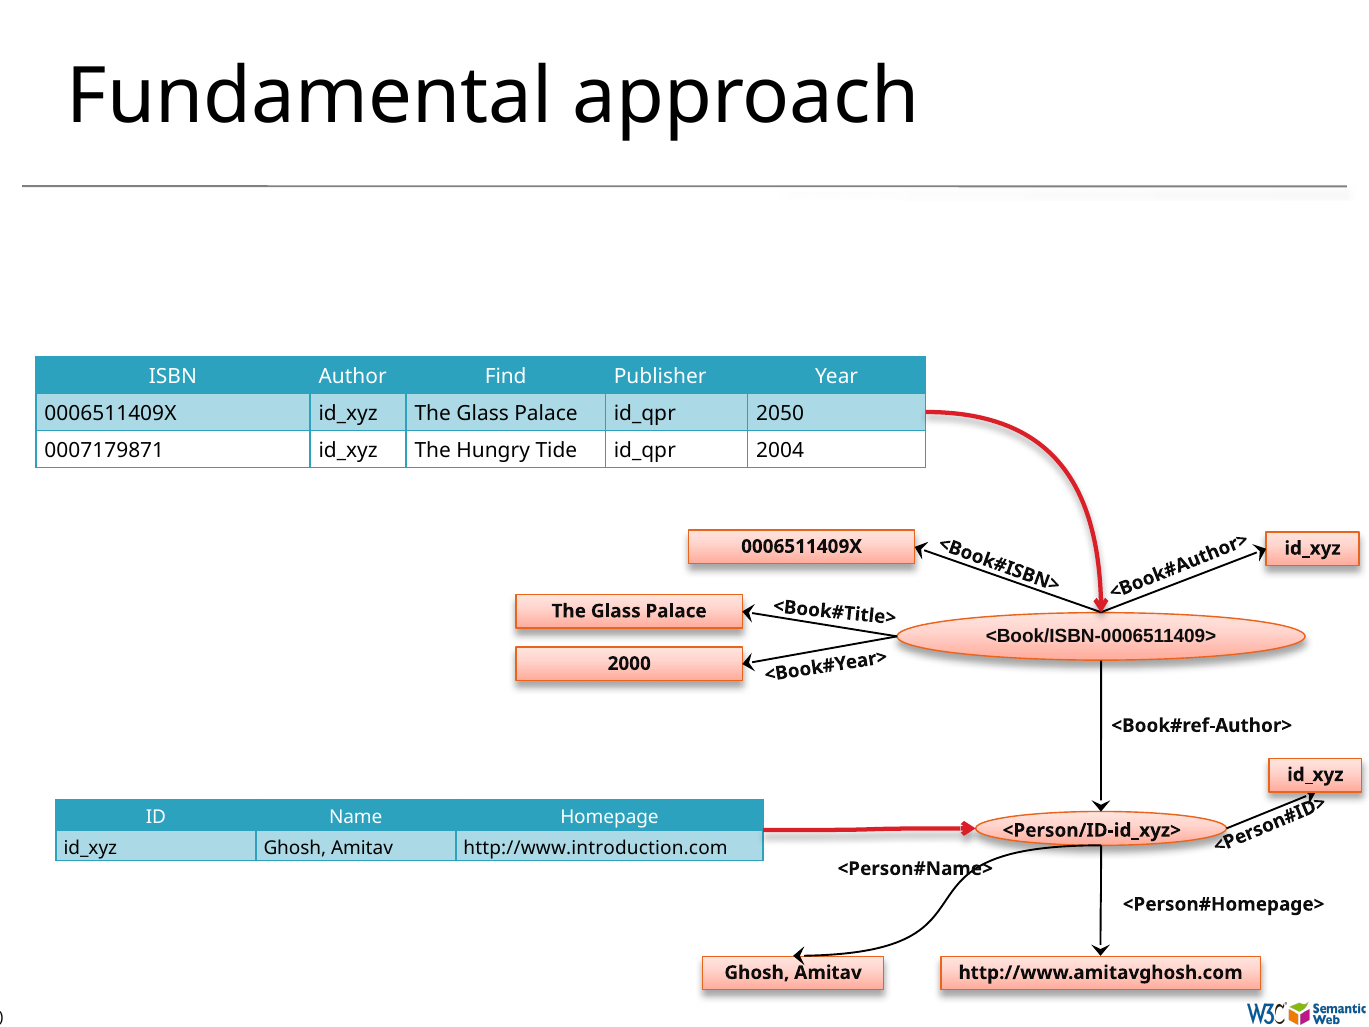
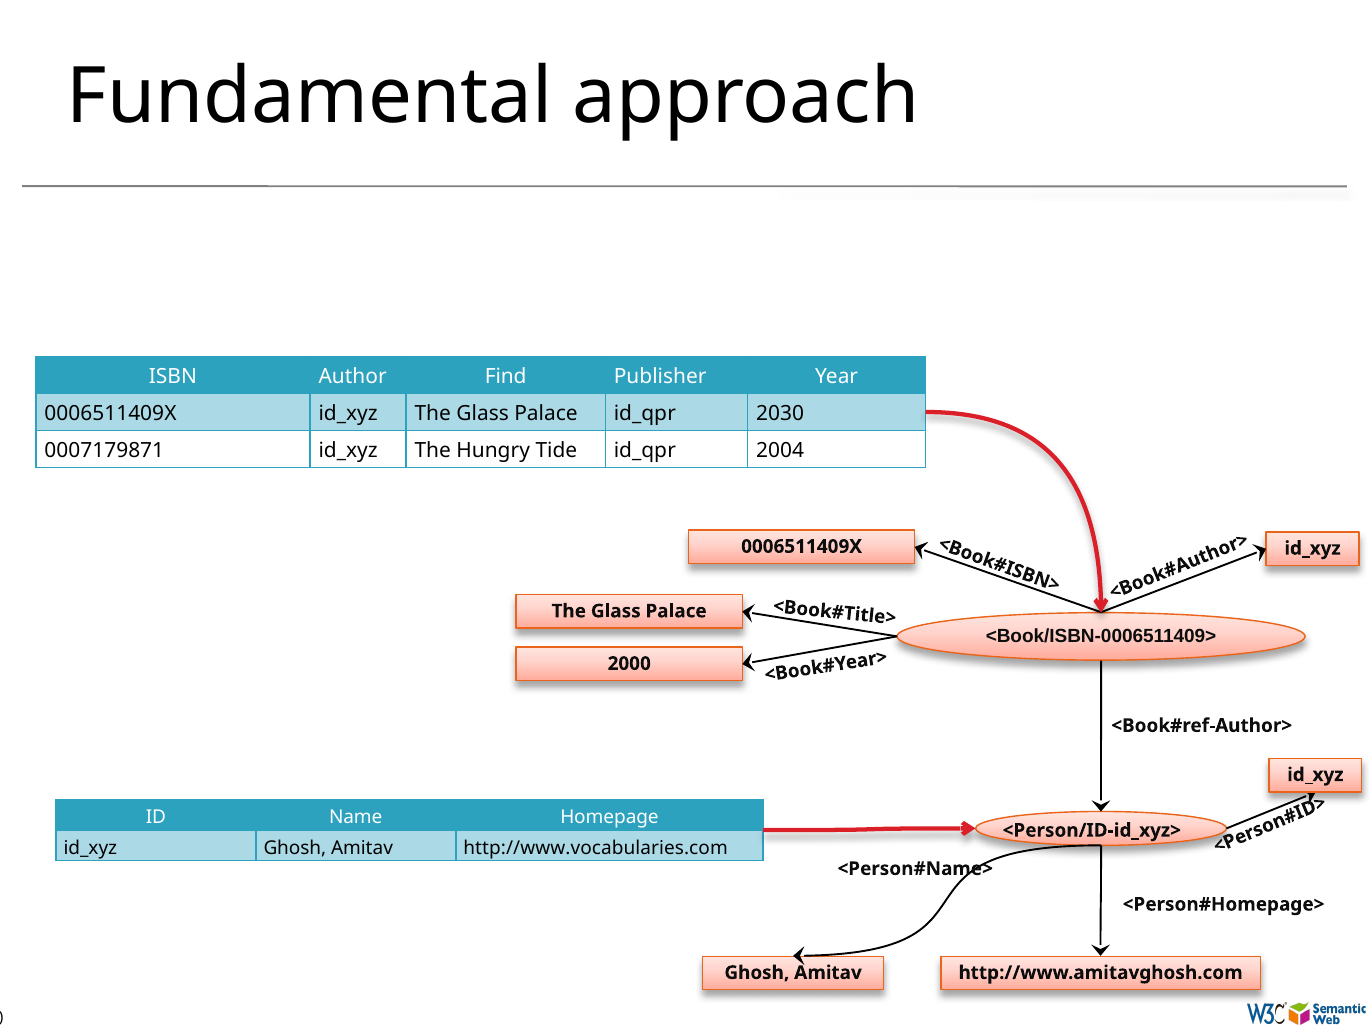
2050: 2050 -> 2030
http://www.introduction.com: http://www.introduction.com -> http://www.vocabularies.com
